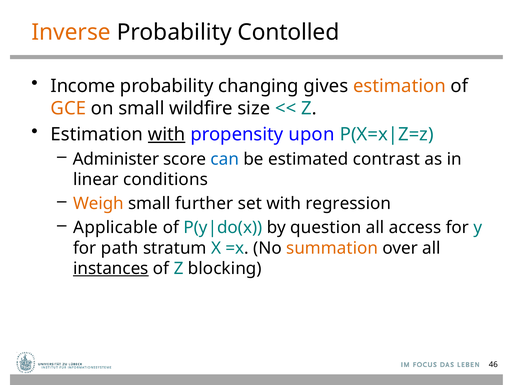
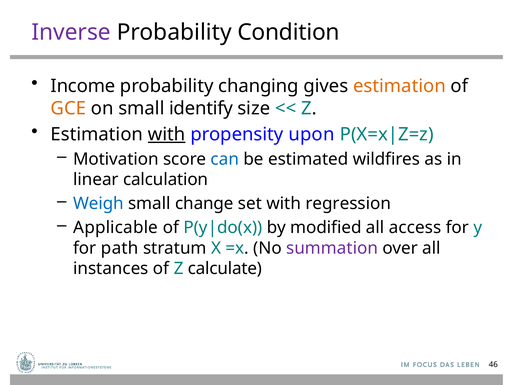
Inverse colour: orange -> purple
Contolled: Contolled -> Condition
wildfire: wildfire -> identify
Administer: Administer -> Motivation
contrast: contrast -> wildfires
conditions: conditions -> calculation
Weigh colour: orange -> blue
further: further -> change
question: question -> modified
summation colour: orange -> purple
instances underline: present -> none
blocking: blocking -> calculate
